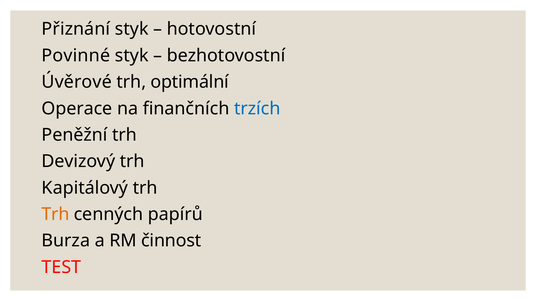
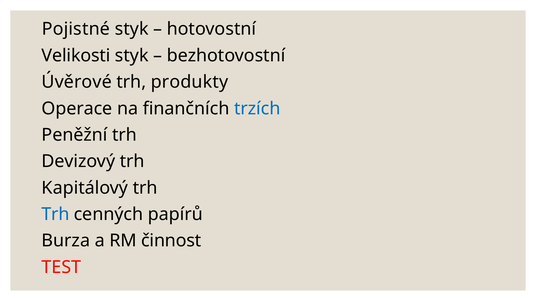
Přiznání: Přiznání -> Pojistné
Povinné: Povinné -> Velikosti
optimální: optimální -> produkty
Trh at (55, 215) colour: orange -> blue
